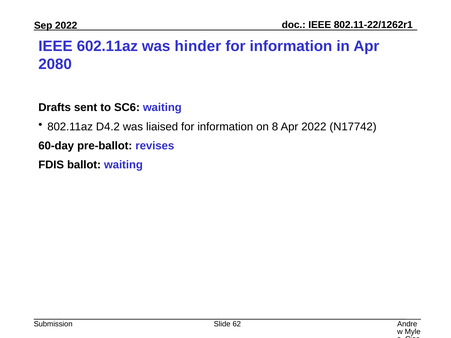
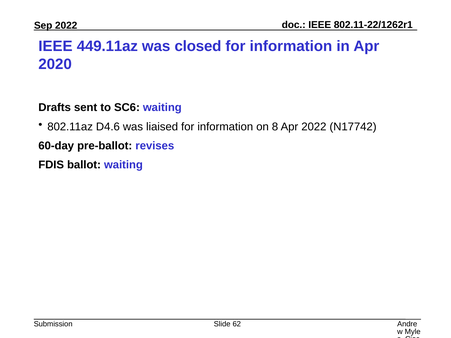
602.11az: 602.11az -> 449.11az
hinder: hinder -> closed
2080: 2080 -> 2020
D4.2: D4.2 -> D4.6
